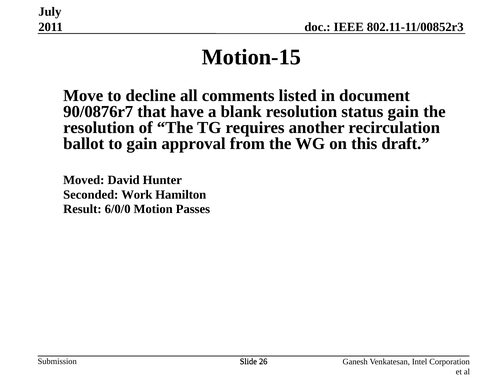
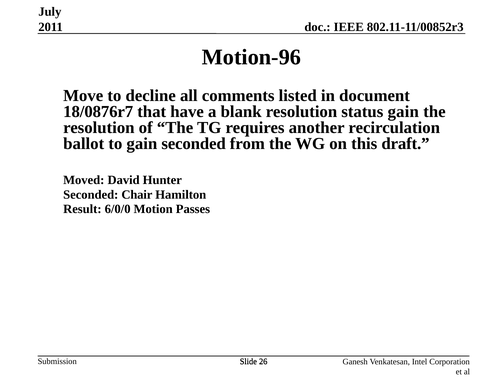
Motion-15: Motion-15 -> Motion-96
90/0876r7: 90/0876r7 -> 18/0876r7
gain approval: approval -> seconded
Work: Work -> Chair
